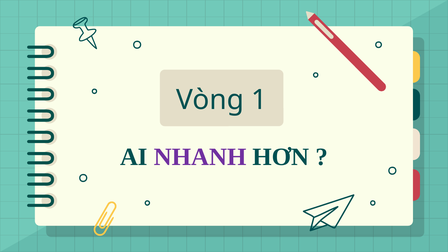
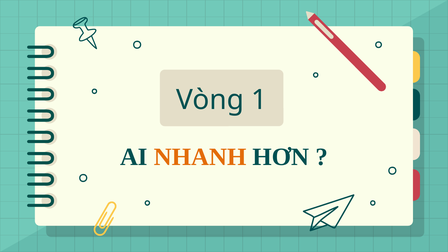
NHANH colour: purple -> orange
